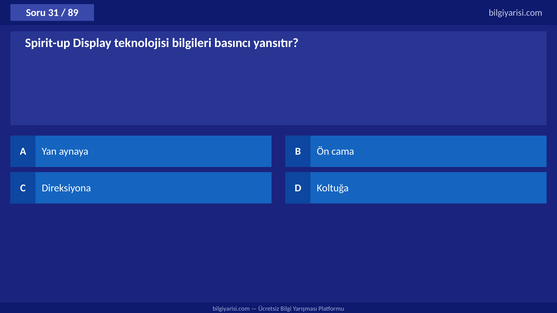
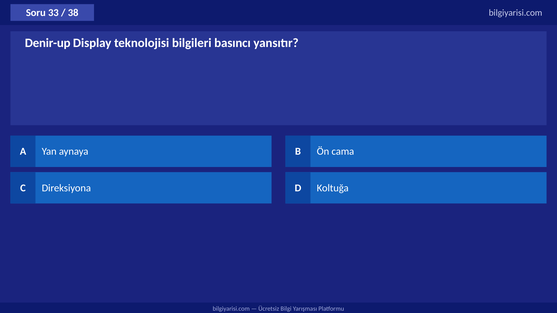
31: 31 -> 33
89: 89 -> 38
Spirit-up: Spirit-up -> Denir-up
